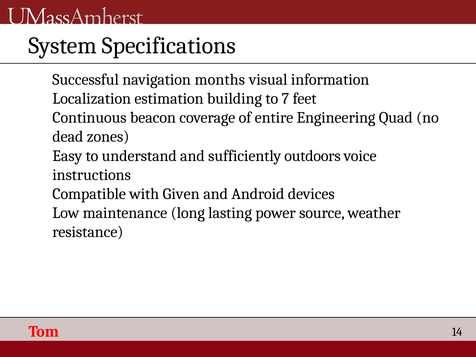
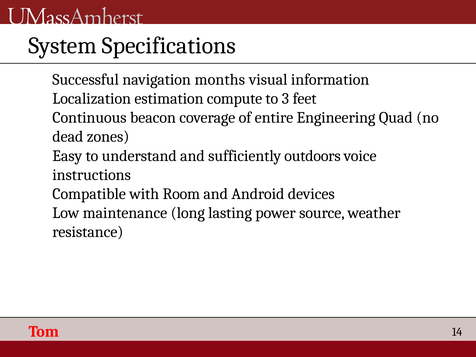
building: building -> compute
7: 7 -> 3
Given: Given -> Room
